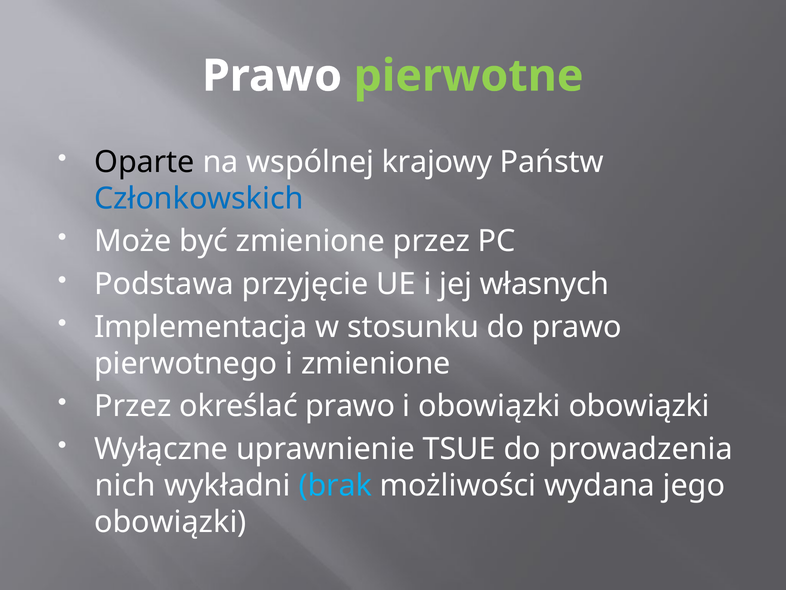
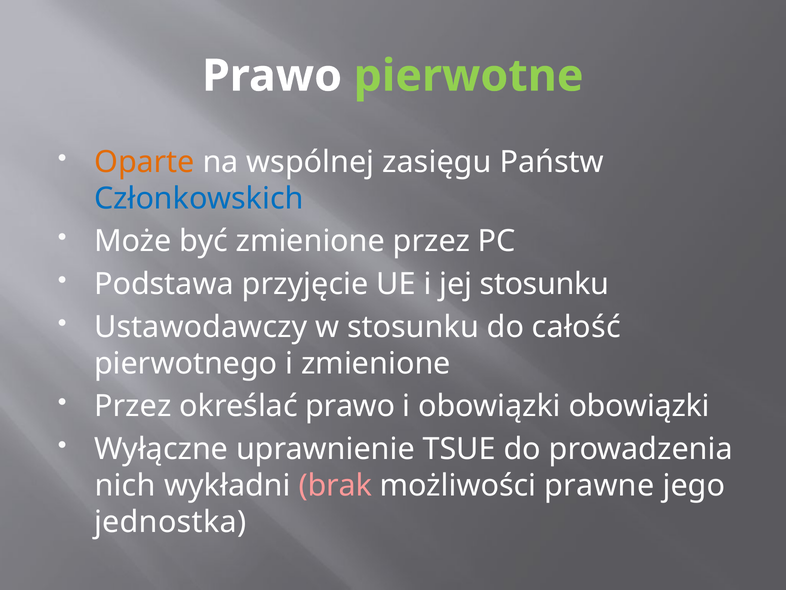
Oparte colour: black -> orange
krajowy: krajowy -> zasięgu
jej własnych: własnych -> stosunku
Implementacja: Implementacja -> Ustawodawczy
do prawo: prawo -> całość
brak colour: light blue -> pink
wydana: wydana -> prawne
obowiązki at (170, 522): obowiązki -> jednostka
